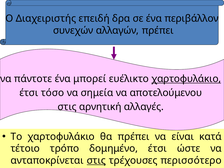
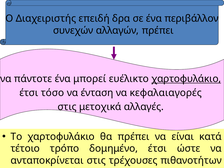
σημεία: σημεία -> ένταση
αποτελούμενου: αποτελούμενου -> κεφαλαιαγορές
αρνητική: αρνητική -> μετοχικά
στις at (96, 160) underline: present -> none
περισσότερο: περισσότερο -> πιθανοτήτων
